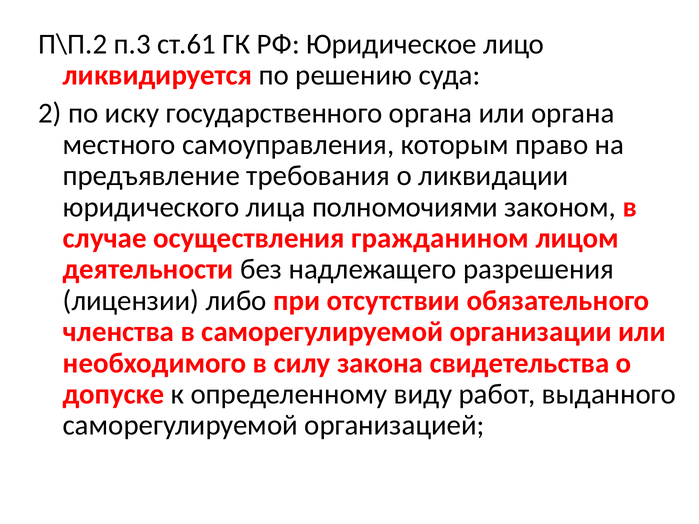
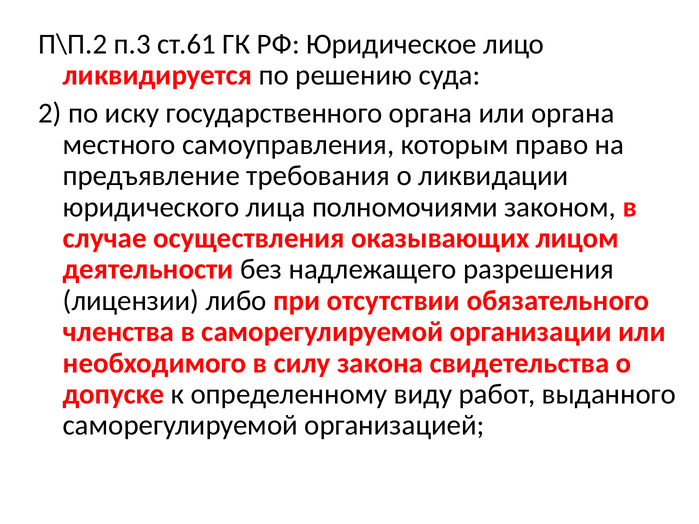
гражданином: гражданином -> оказывающих
